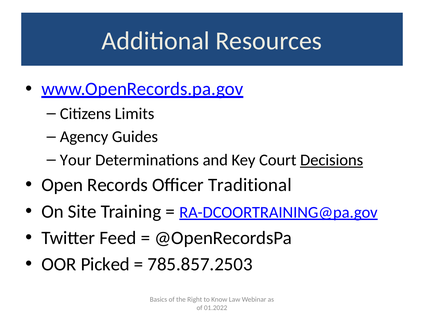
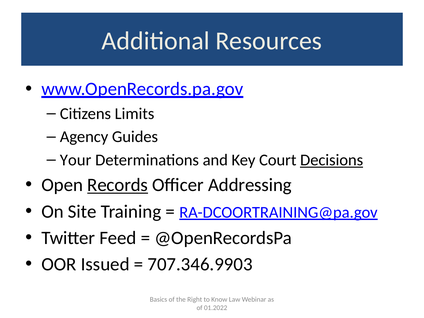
Records underline: none -> present
Traditional: Traditional -> Addressing
Picked: Picked -> Issued
785.857.2503: 785.857.2503 -> 707.346.9903
